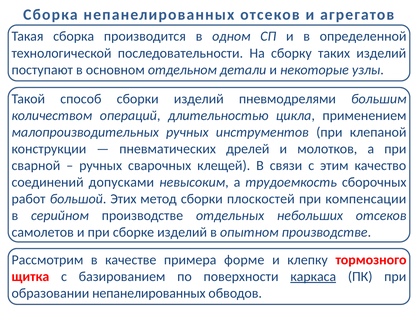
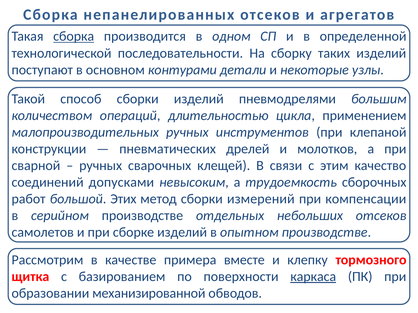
сборка at (74, 36) underline: none -> present
отдельном: отдельном -> контурами
плоскостей: плоскостей -> измерений
форме: форме -> вместе
образовании непанелированных: непанелированных -> механизированной
